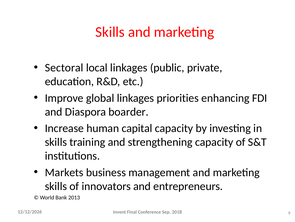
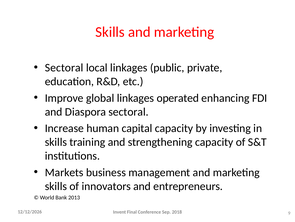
priorities: priorities -> operated
Diaspora boarder: boarder -> sectoral
